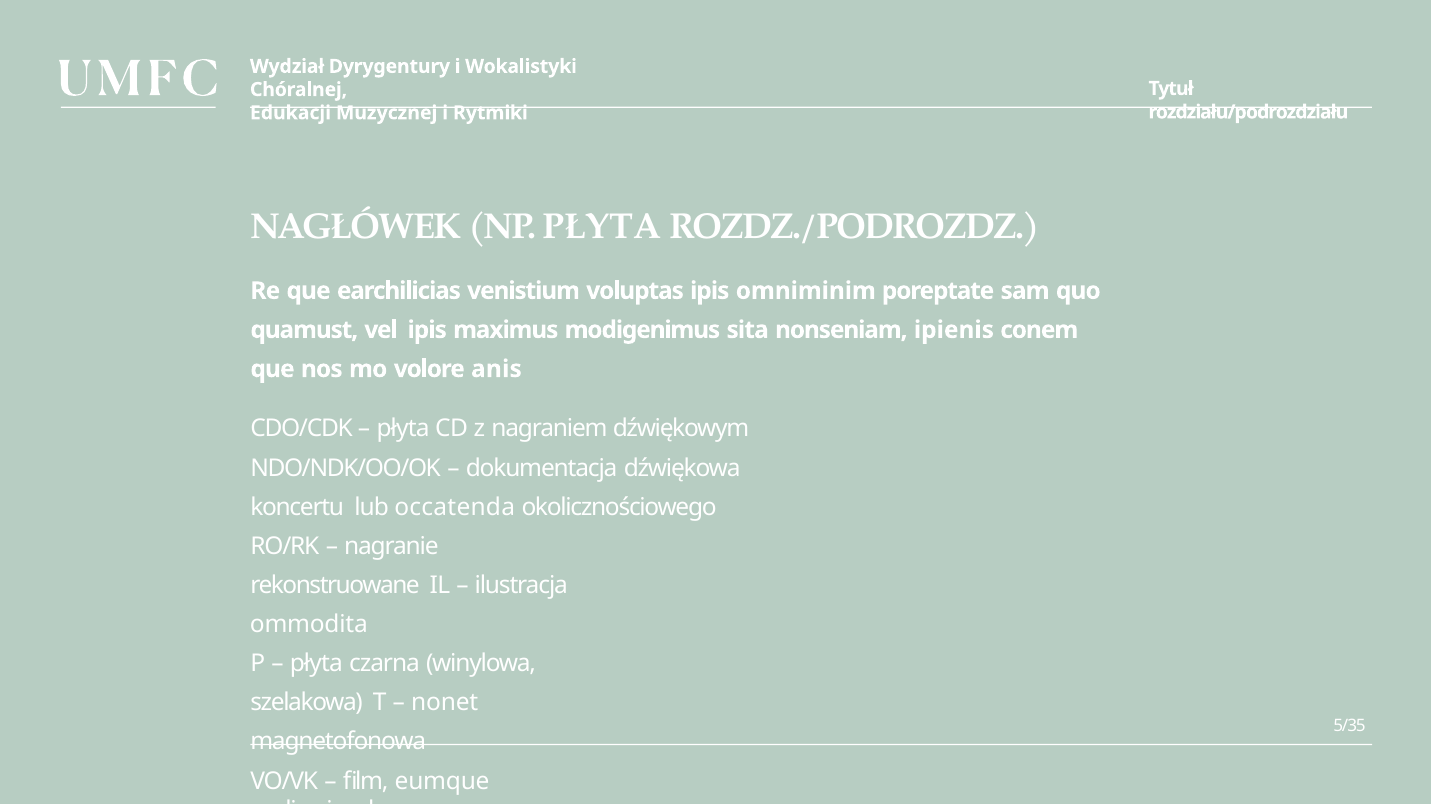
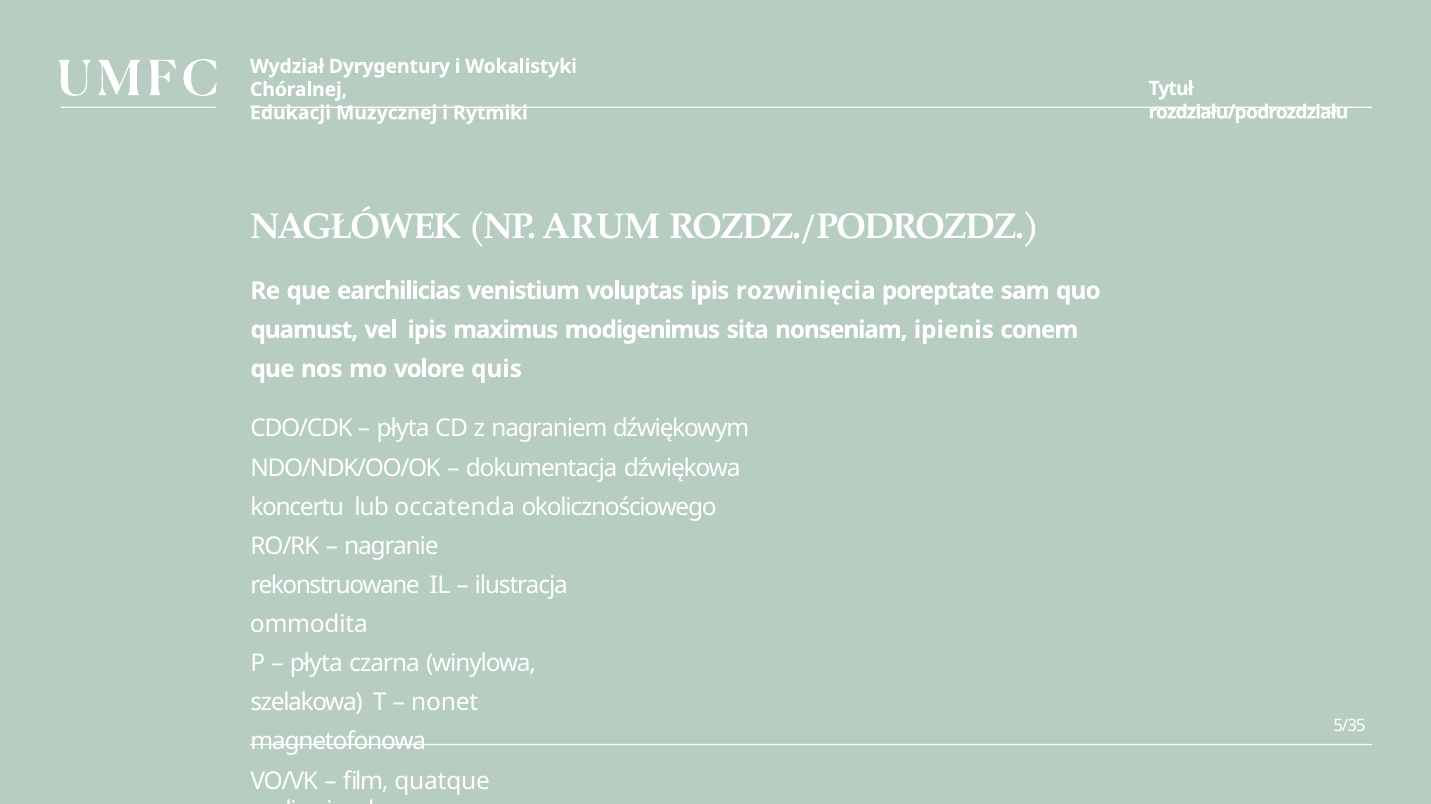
NP PŁYTA: PŁYTA -> ARUM
omniminim: omniminim -> rozwinięcia
anis: anis -> quis
eumque: eumque -> quatque
